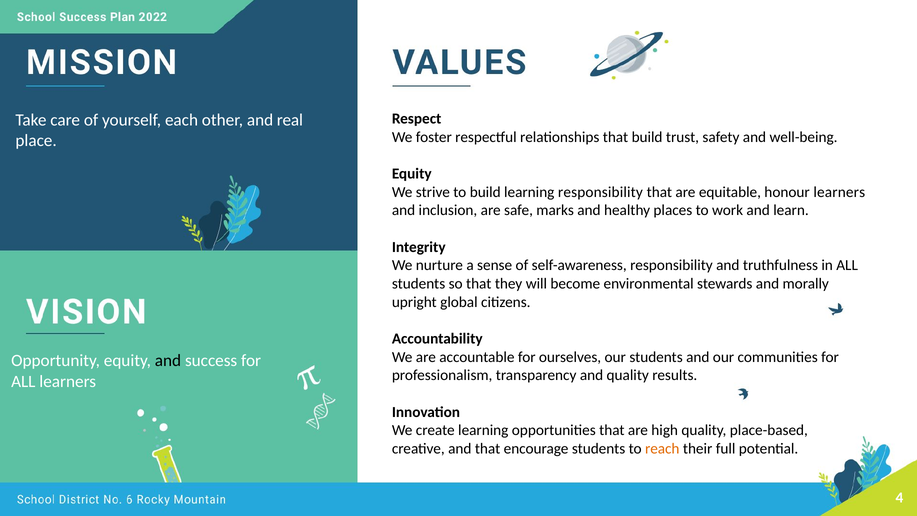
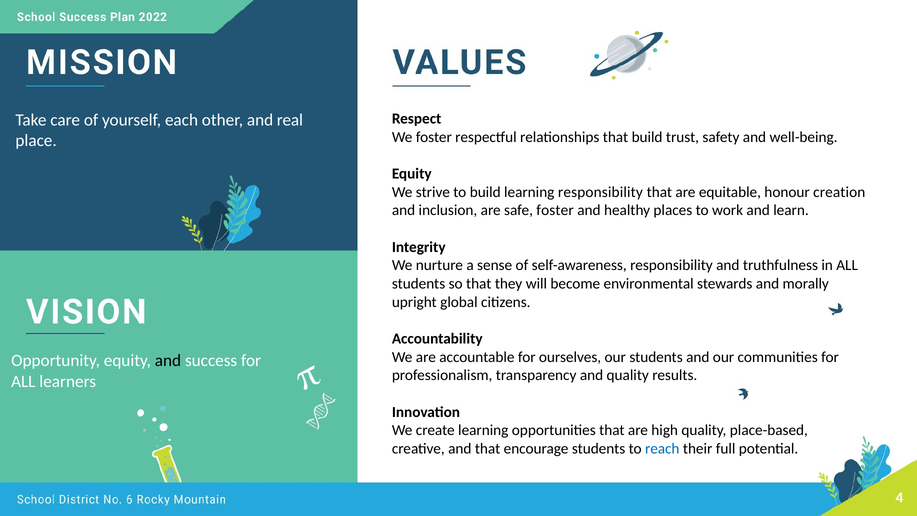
honour learners: learners -> creation
safe marks: marks -> foster
reach colour: orange -> blue
